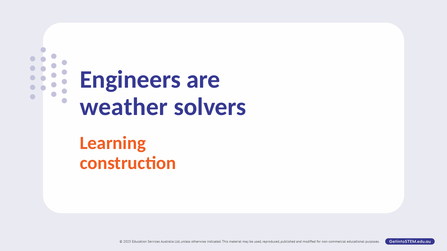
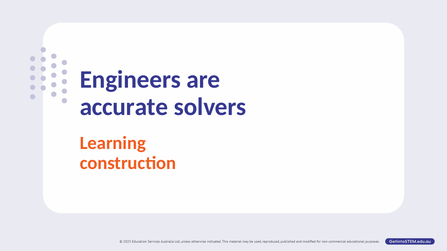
weather: weather -> accurate
